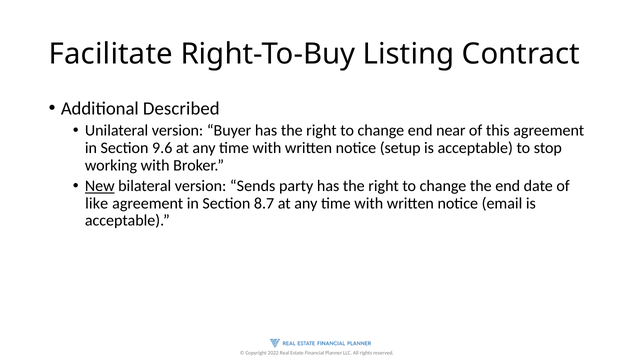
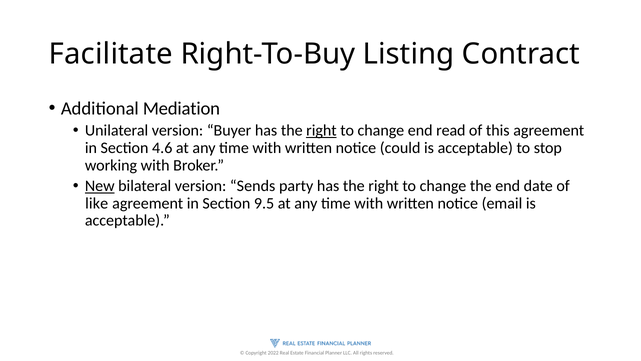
Described: Described -> Mediation
right at (321, 130) underline: none -> present
near: near -> read
9.6: 9.6 -> 4.6
setup: setup -> could
8.7: 8.7 -> 9.5
